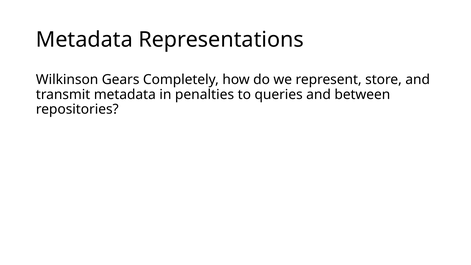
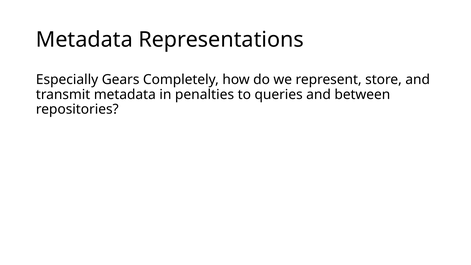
Wilkinson: Wilkinson -> Especially
